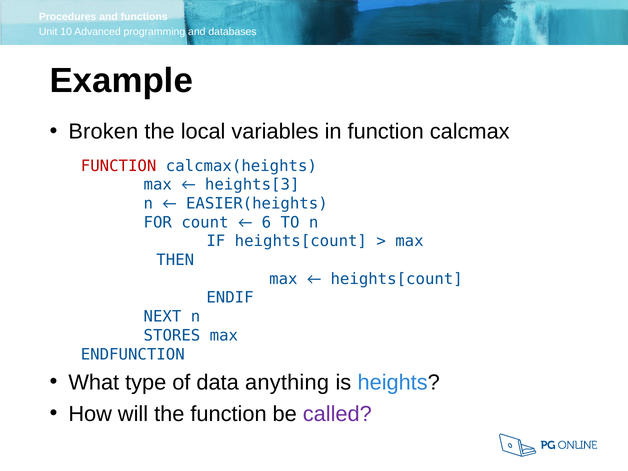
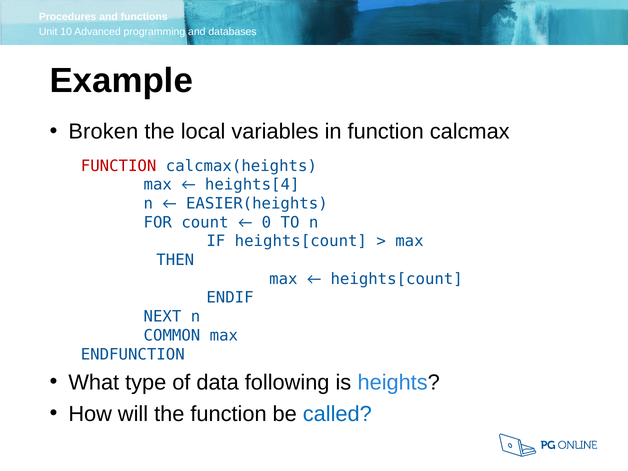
heights[3: heights[3 -> heights[4
6: 6 -> 0
STORES: STORES -> COMMON
anything: anything -> following
called colour: purple -> blue
